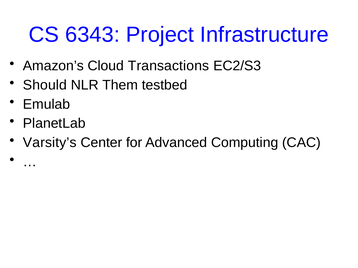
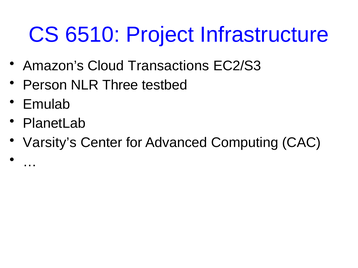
6343: 6343 -> 6510
Should: Should -> Person
Them: Them -> Three
